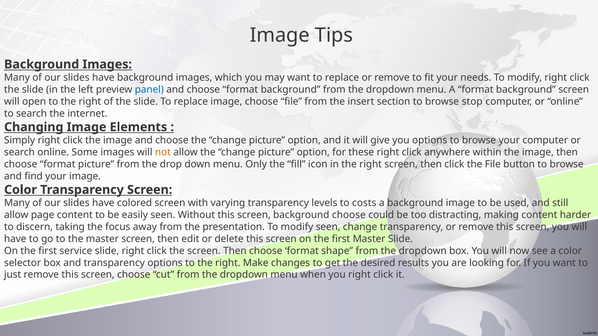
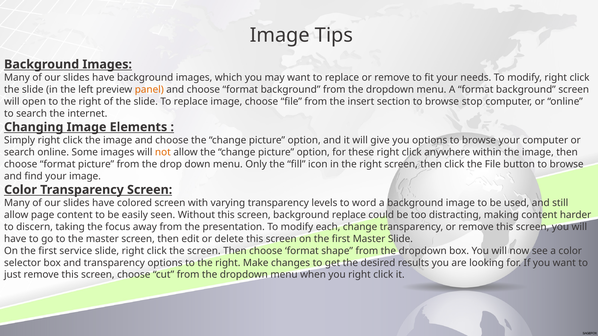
panel colour: blue -> orange
costs: costs -> word
background choose: choose -> replace
modify seen: seen -> each
